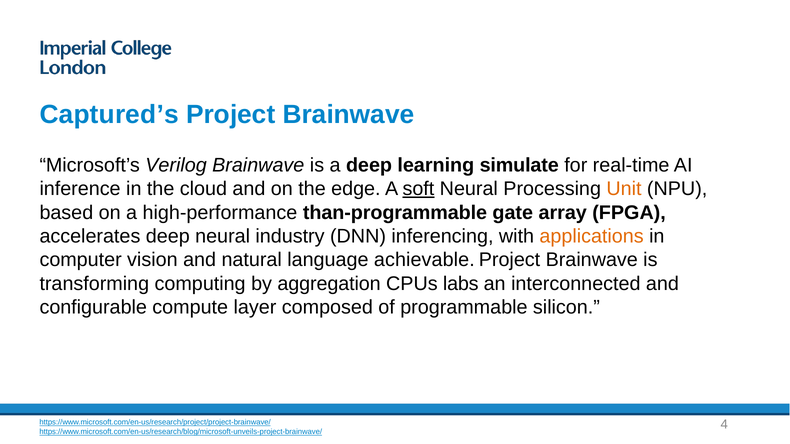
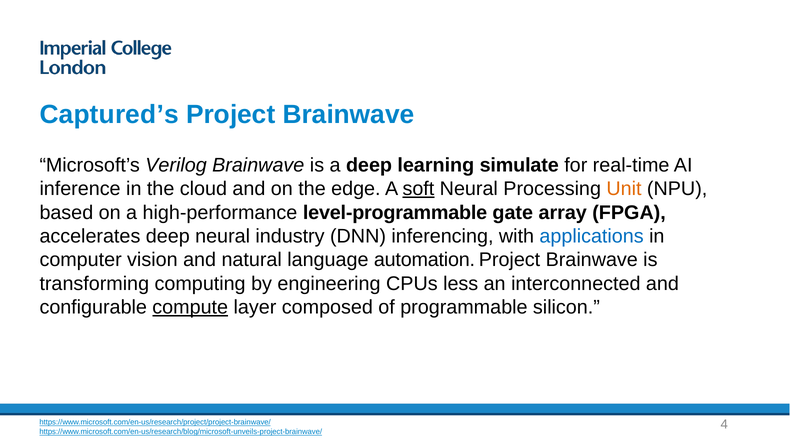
than-programmable: than-programmable -> level-programmable
applications colour: orange -> blue
achievable: achievable -> automation
aggregation: aggregation -> engineering
labs: labs -> less
compute underline: none -> present
